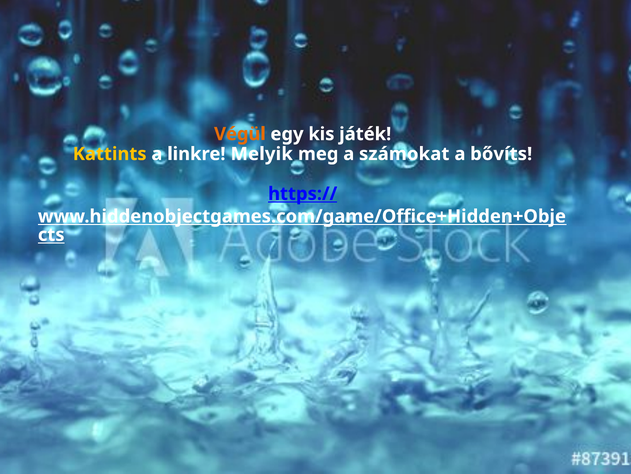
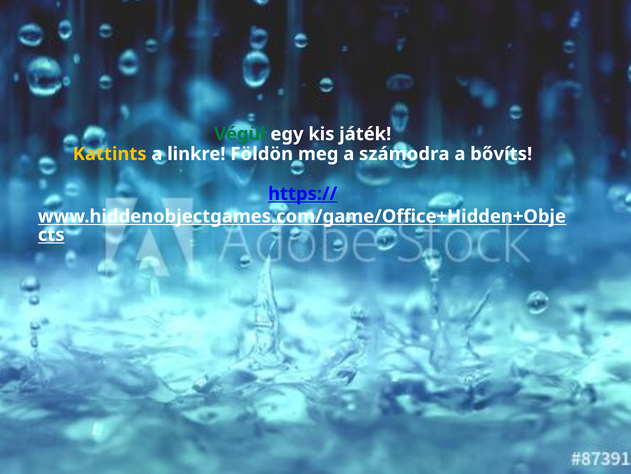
Végül colour: orange -> green
Melyik: Melyik -> Földön
számokat: számokat -> számodra
